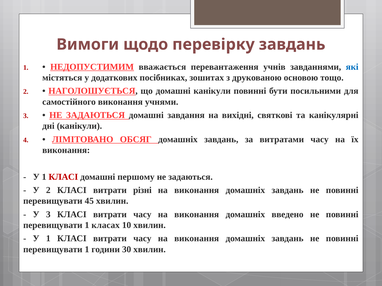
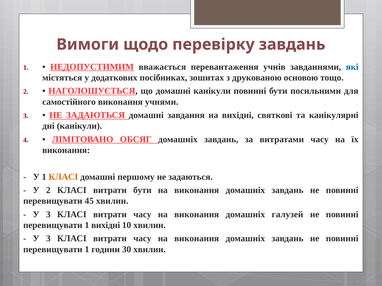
КЛАСІ at (63, 177) colour: red -> orange
витрати різні: різні -> бути
введено: введено -> галузей
1 класах: класах -> вихідні
1 at (48, 239): 1 -> 3
